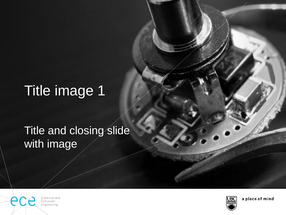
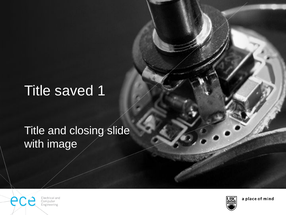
Title image: image -> saved
